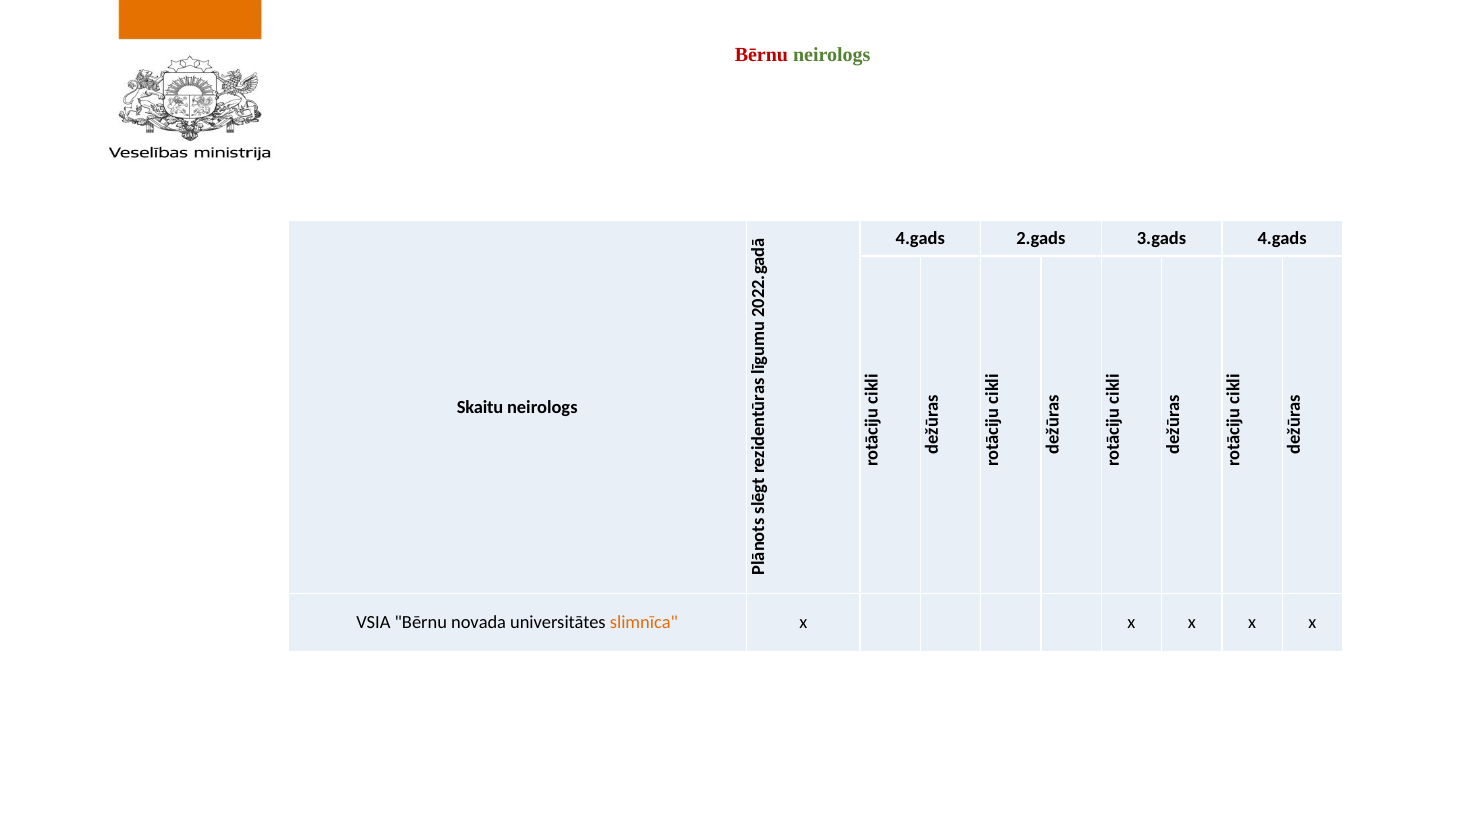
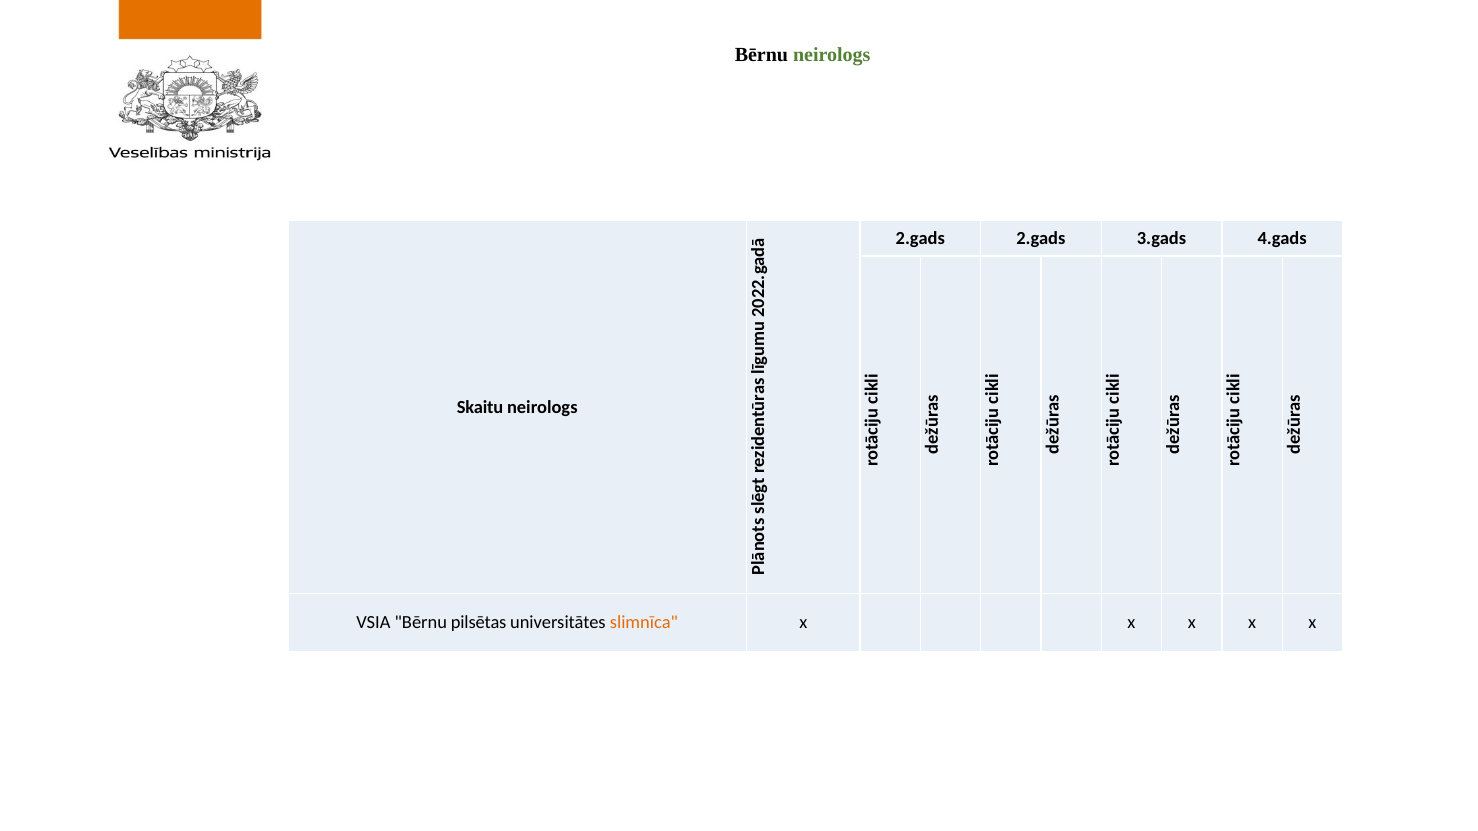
Bērnu at (761, 55) colour: red -> black
4.gads at (920, 239): 4.gads -> 2.gads
novada: novada -> pilsētas
